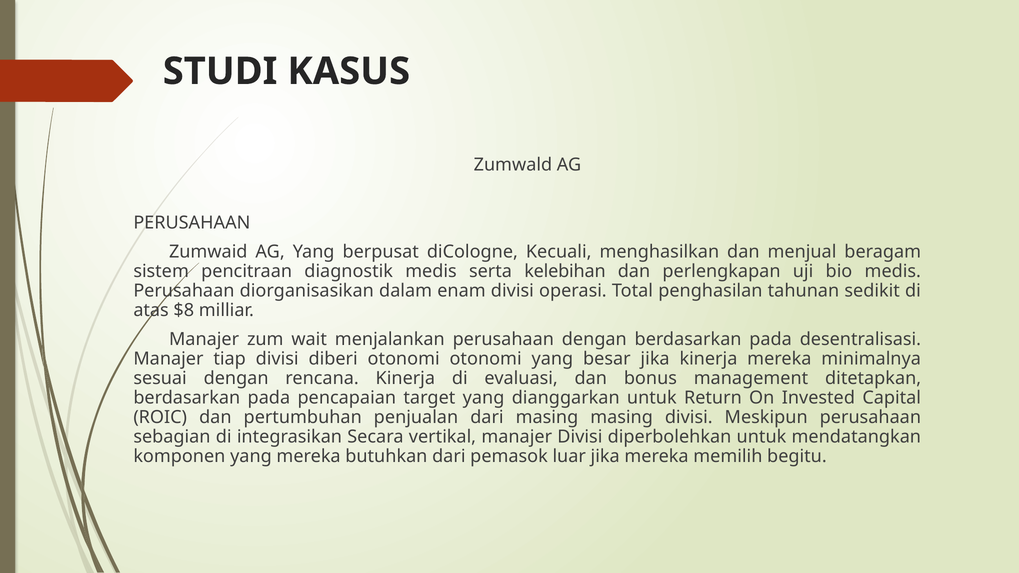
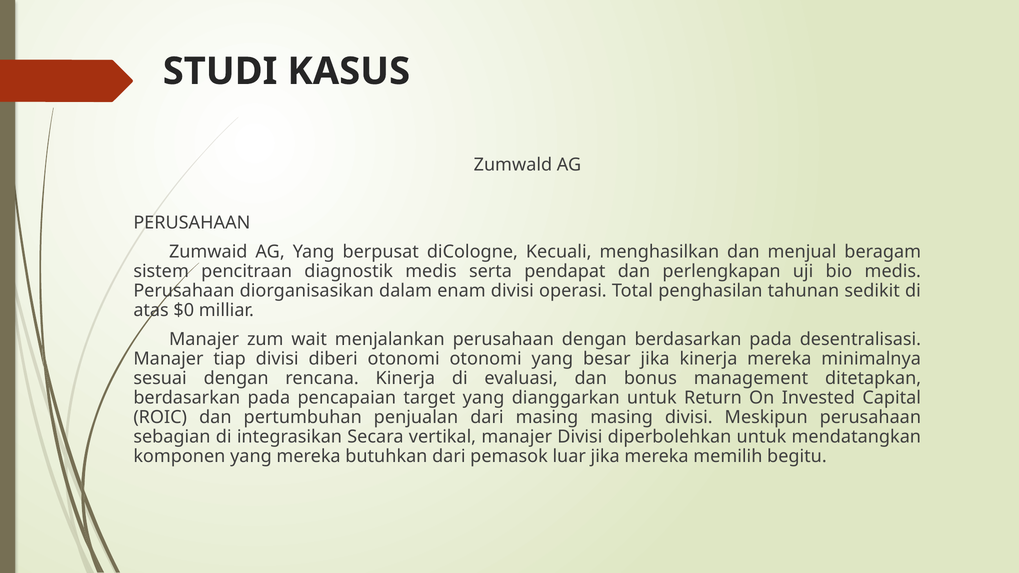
kelebihan: kelebihan -> pendapat
$8: $8 -> $0
